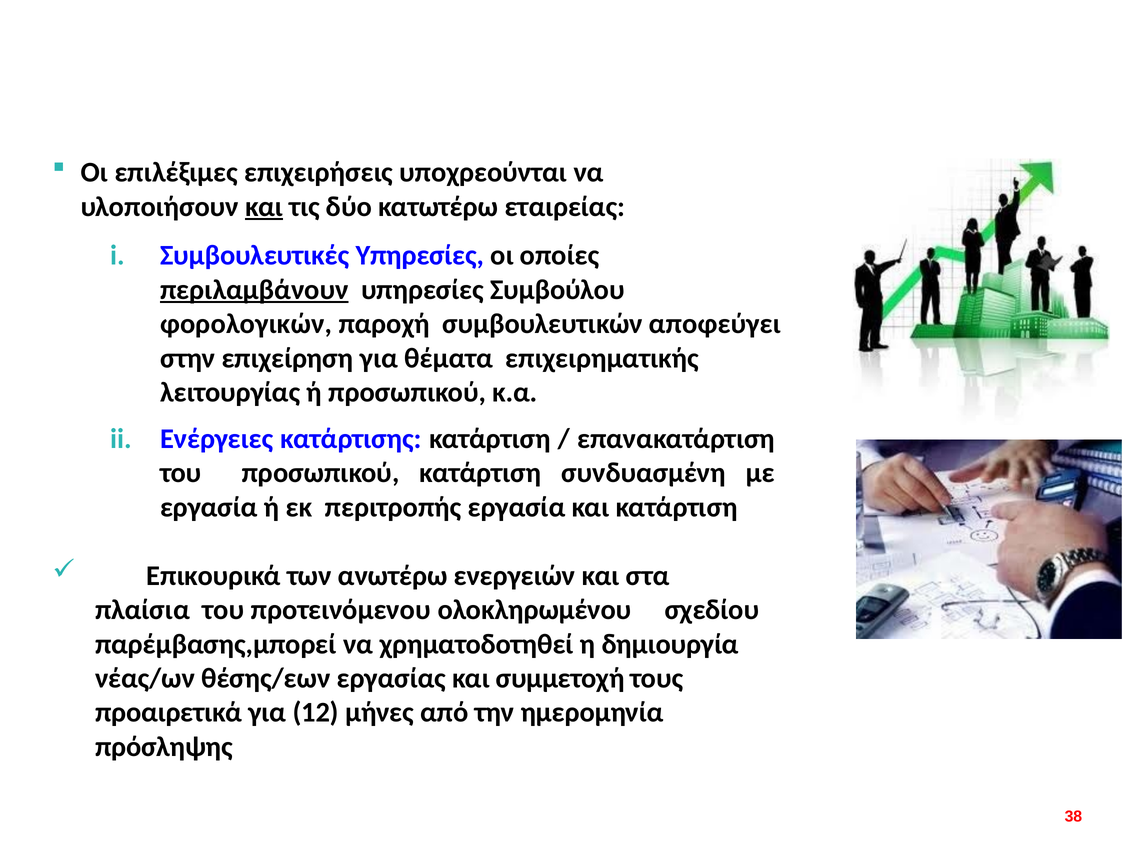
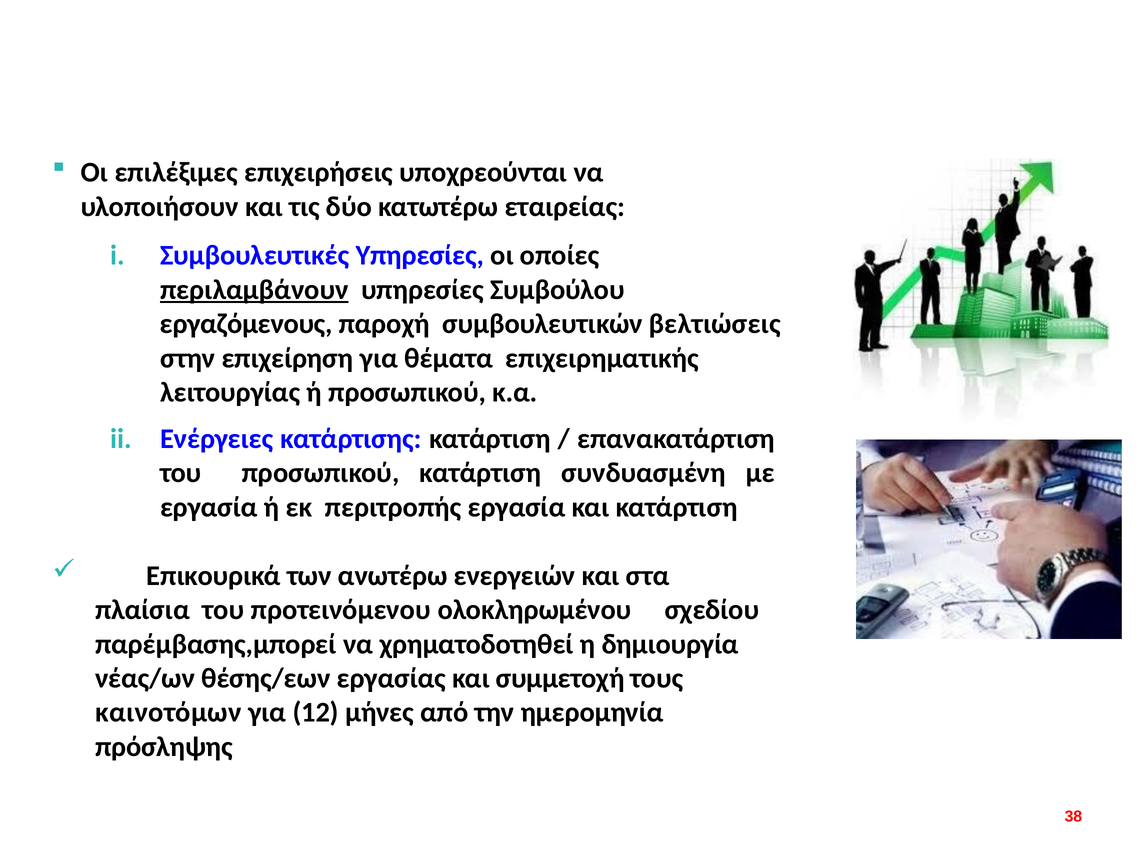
και at (264, 206) underline: present -> none
φορολογικών: φορολογικών -> εργαζόμενους
αποφεύγει: αποφεύγει -> βελτιώσεις
προαιρετικά: προαιρετικά -> καινοτόμων
